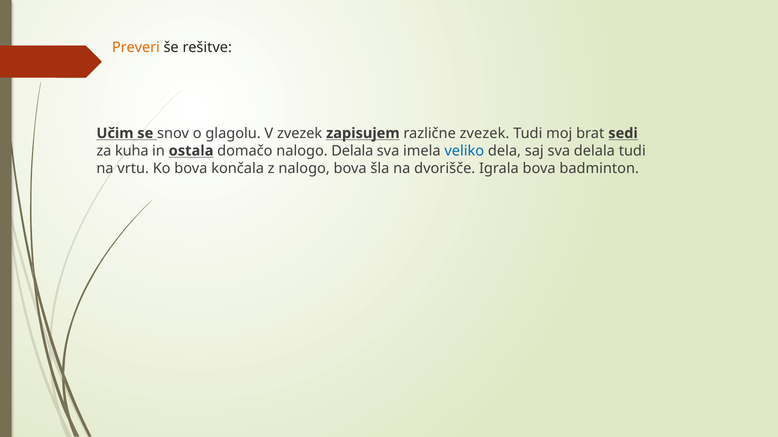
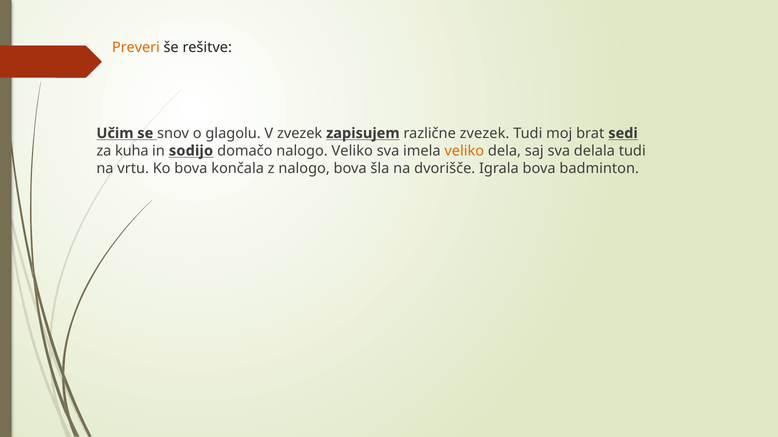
ostala: ostala -> sodijo
nalogo Delala: Delala -> Veliko
veliko at (464, 151) colour: blue -> orange
